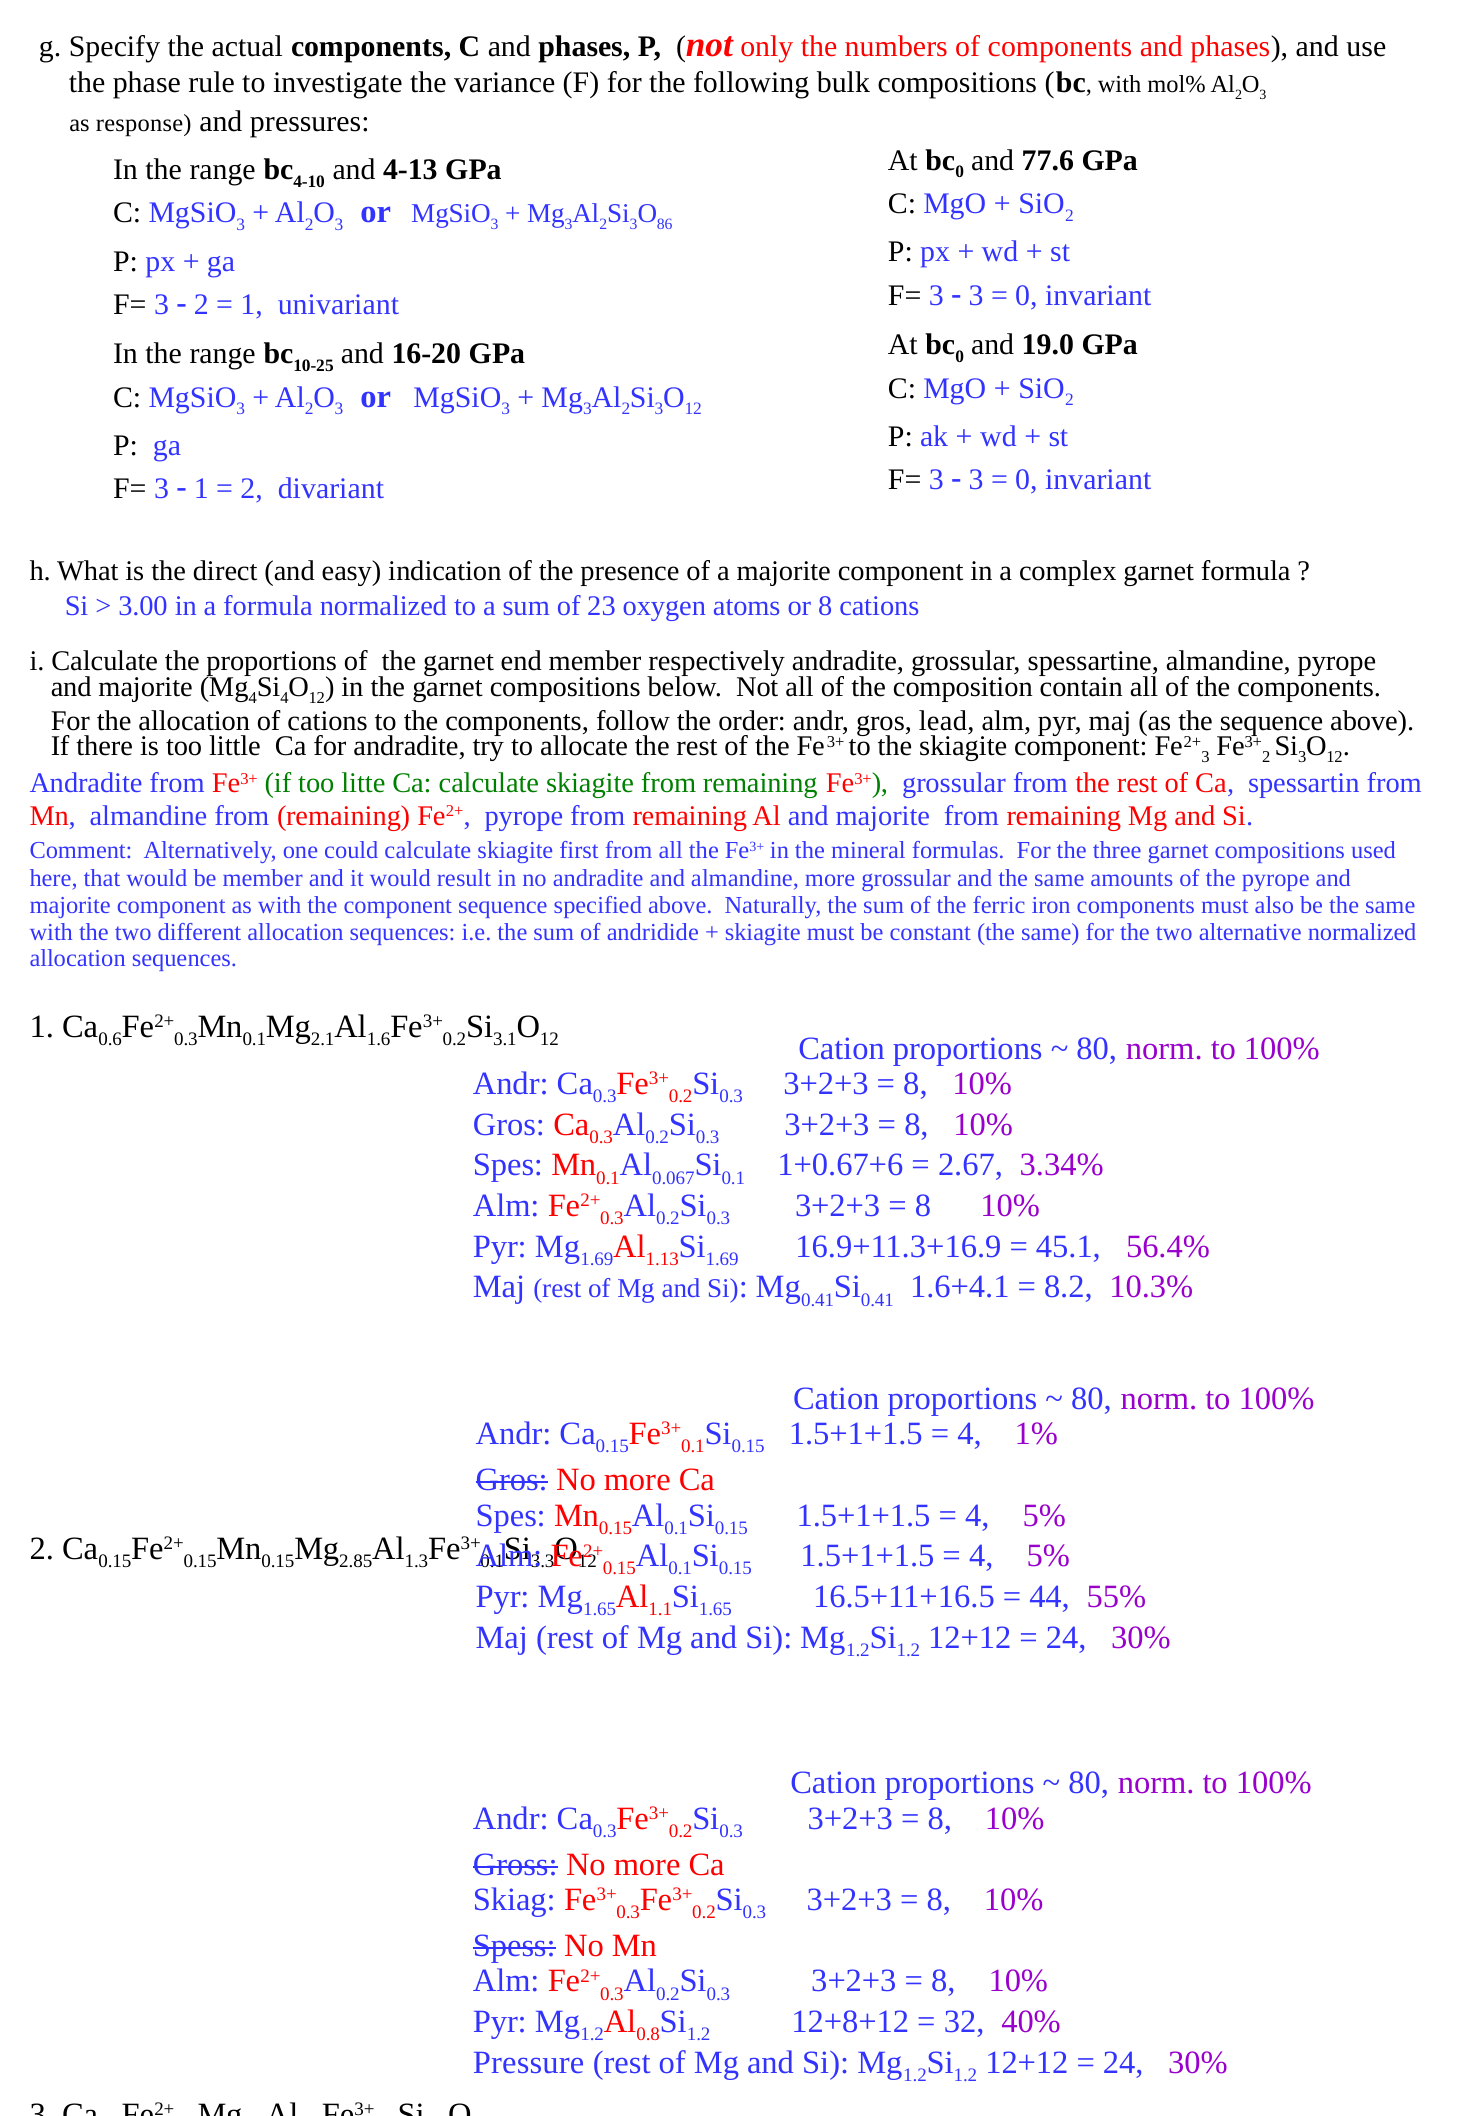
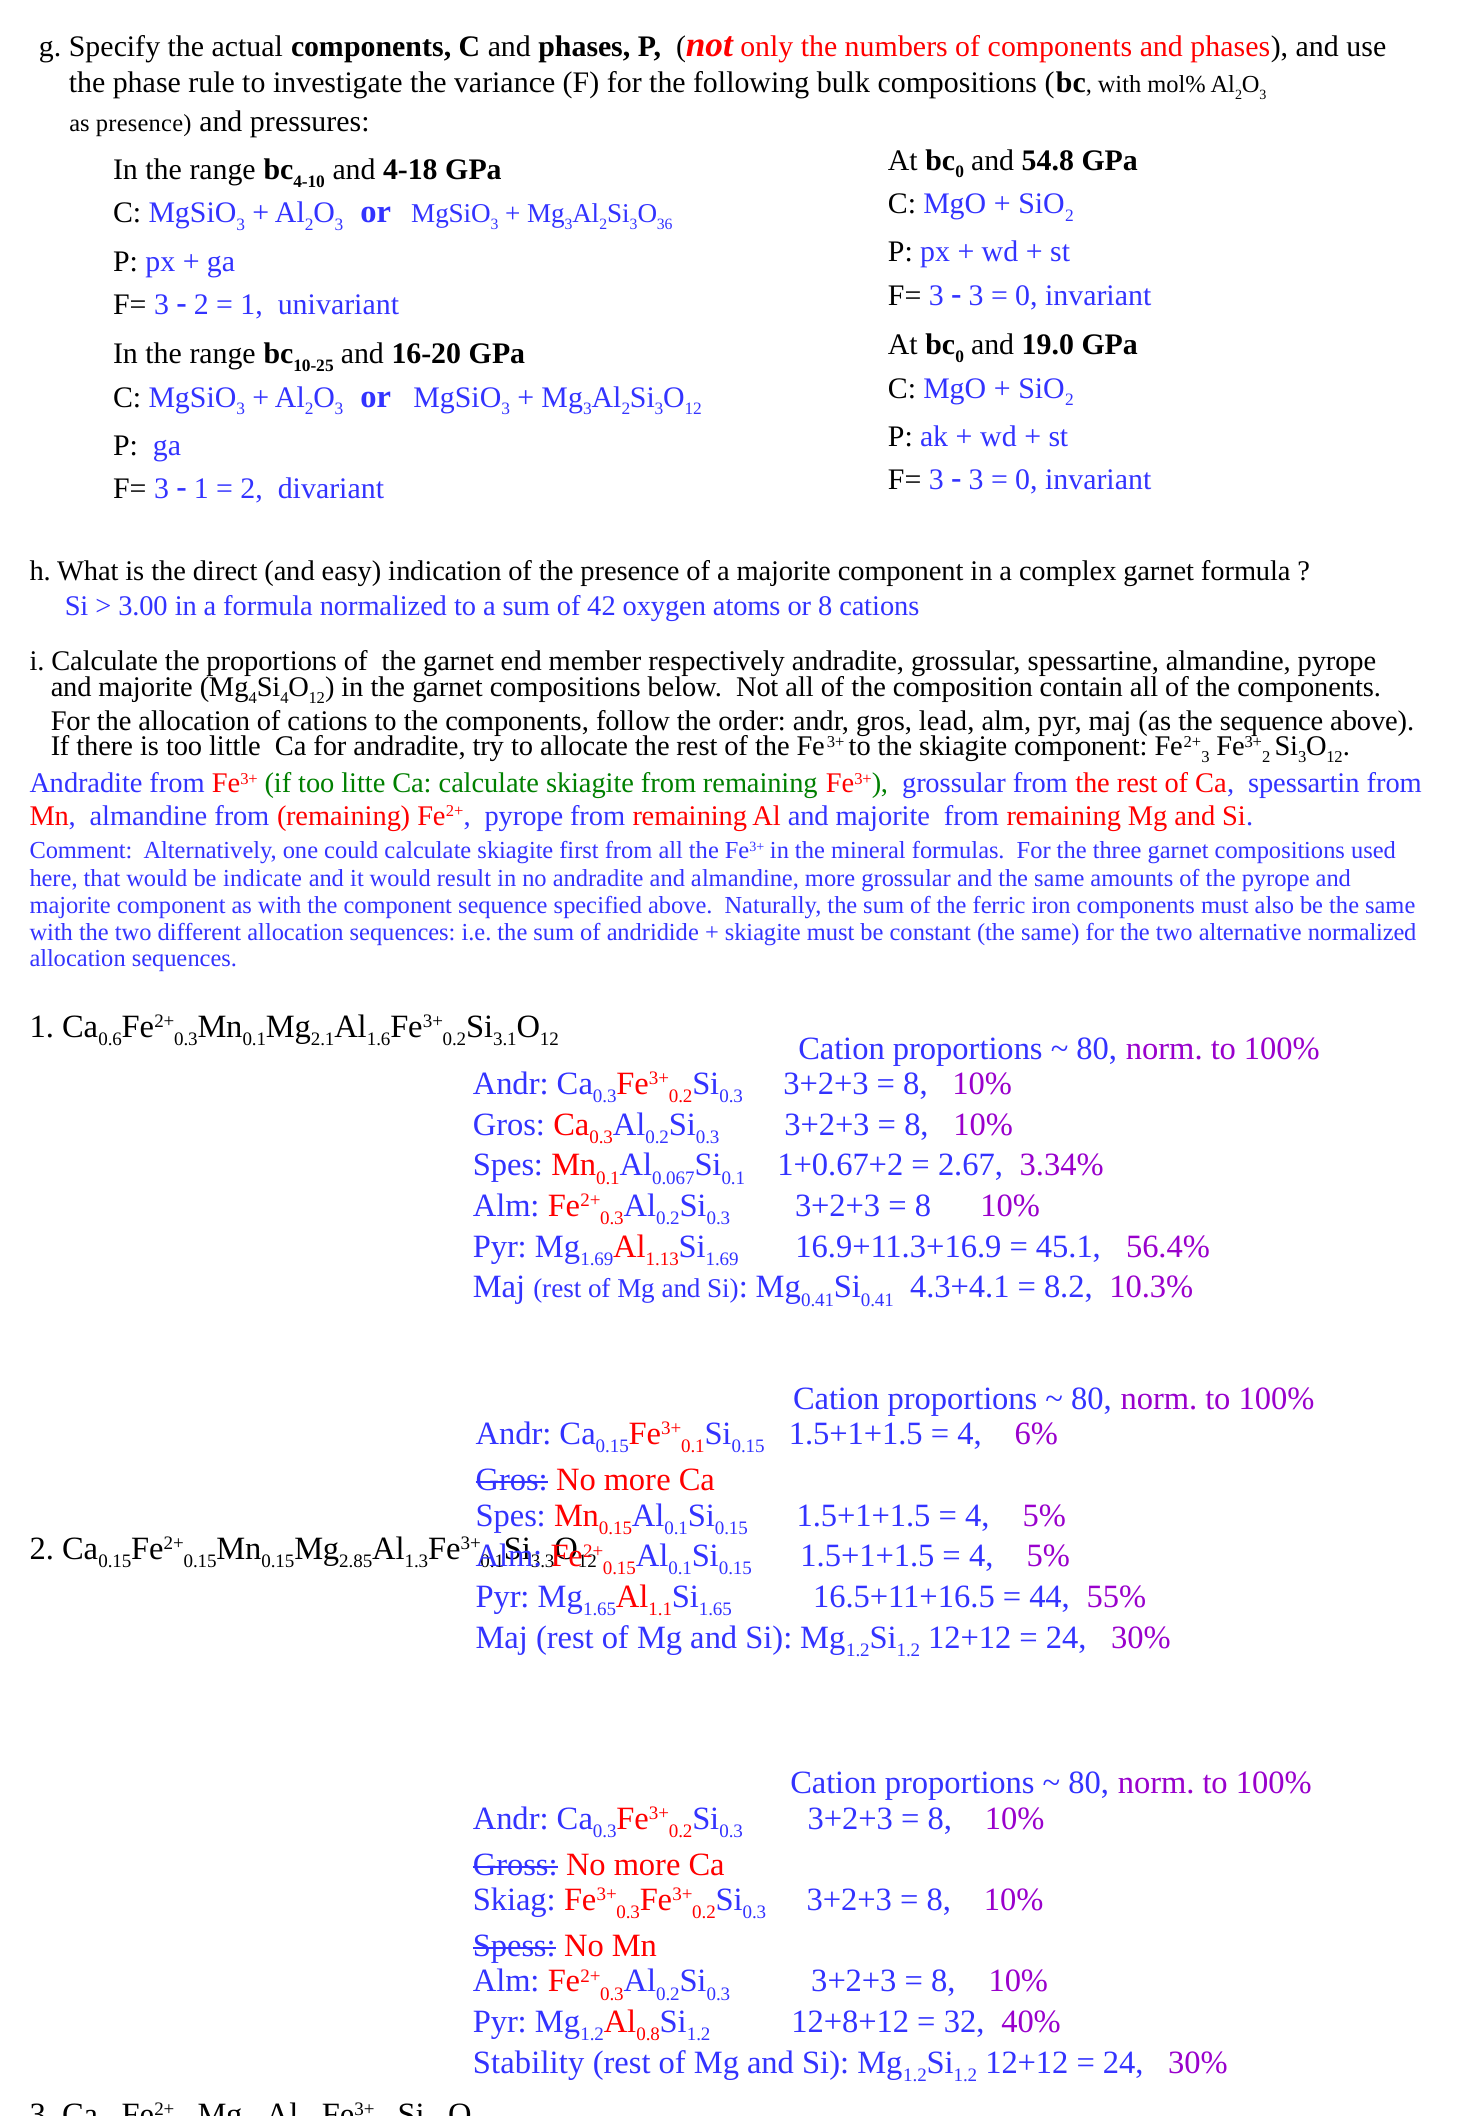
as response: response -> presence
77.6: 77.6 -> 54.8
4-13: 4-13 -> 4-18
86: 86 -> 36
23: 23 -> 42
be member: member -> indicate
1+0.67+6: 1+0.67+6 -> 1+0.67+2
1.6+4.1: 1.6+4.1 -> 4.3+4.1
1%: 1% -> 6%
Pressure: Pressure -> Stability
